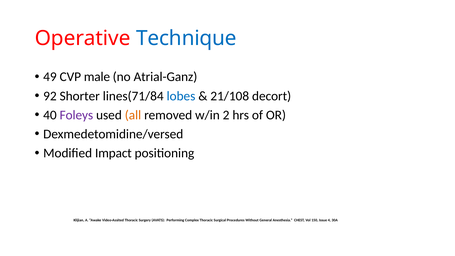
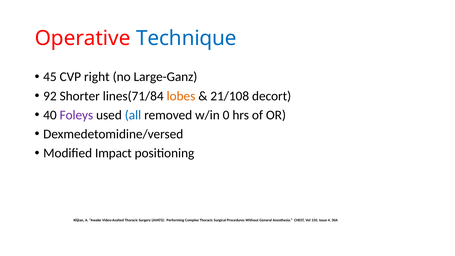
49: 49 -> 45
male: male -> right
Atrial-Ganz: Atrial-Ganz -> Large-Ganz
lobes colour: blue -> orange
all colour: orange -> blue
2: 2 -> 0
